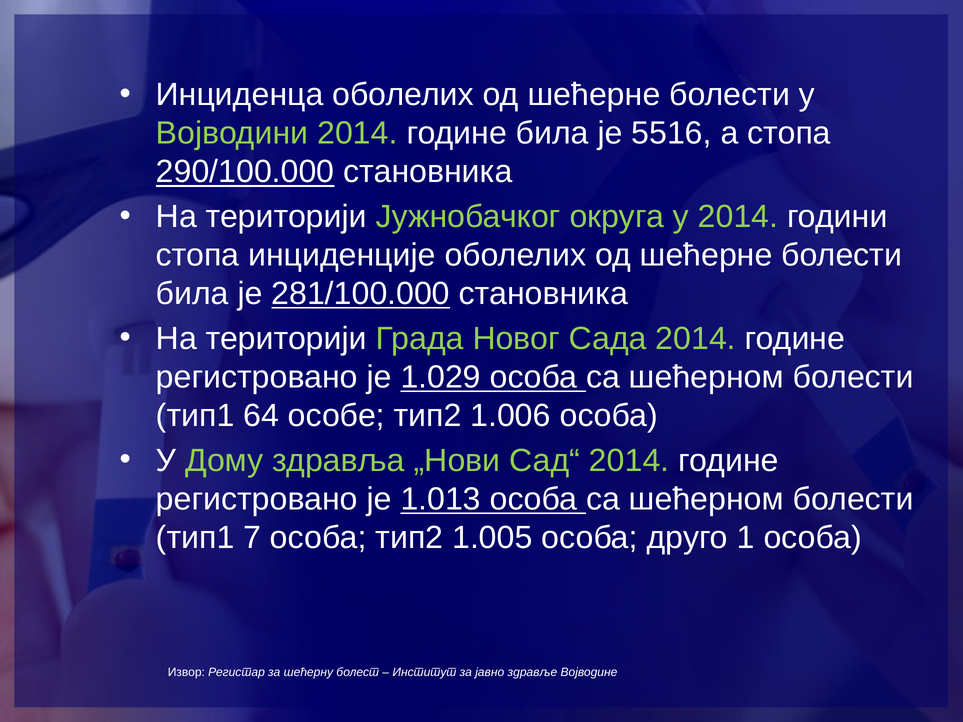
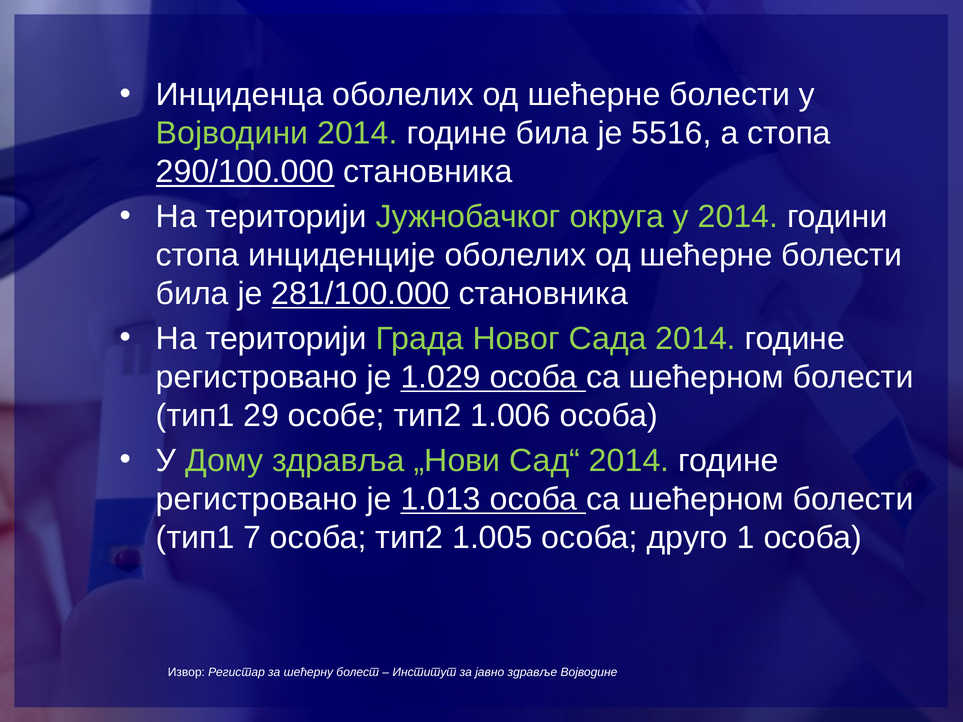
64: 64 -> 29
